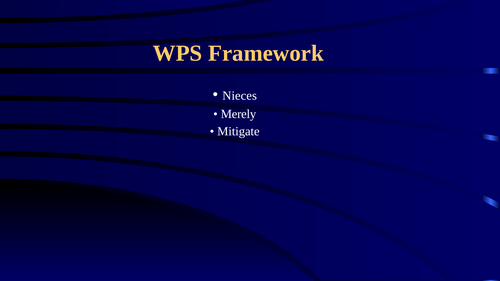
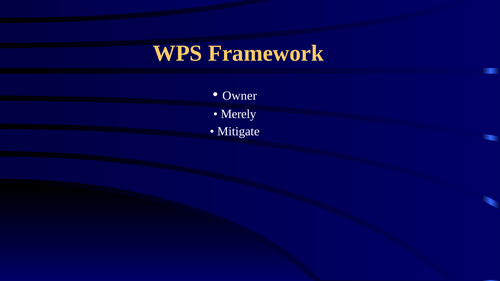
Nieces: Nieces -> Owner
